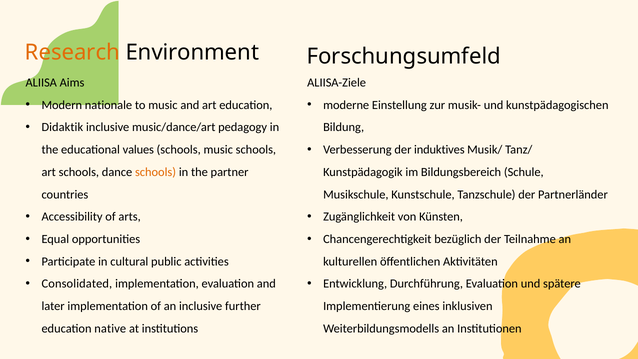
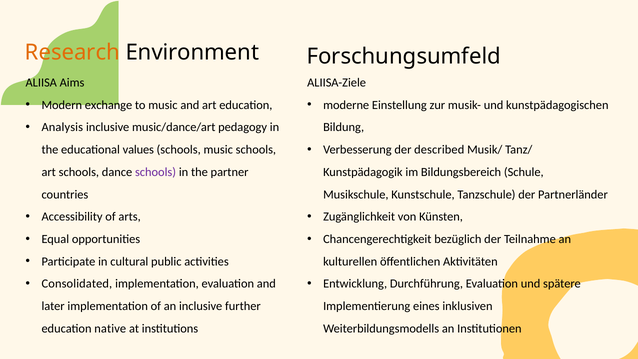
nationale: nationale -> exchange
Didaktik: Didaktik -> Analysis
induktives: induktives -> described
schools at (156, 172) colour: orange -> purple
